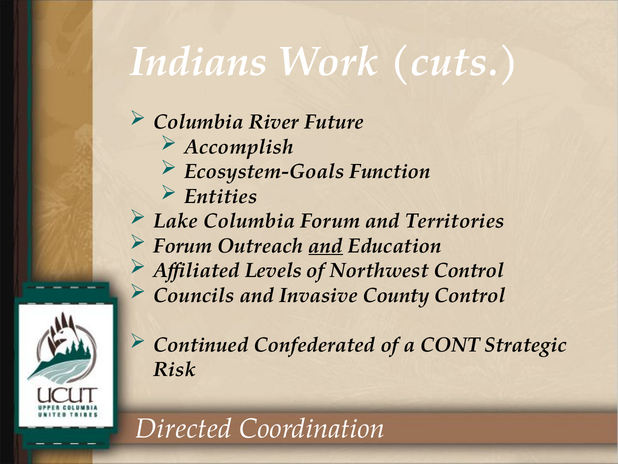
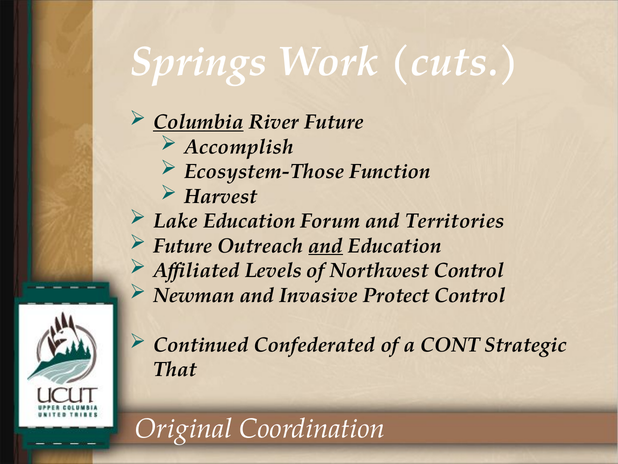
Indians: Indians -> Springs
Columbia at (198, 122) underline: none -> present
Ecosystem-Goals: Ecosystem-Goals -> Ecosystem-Those
Entities: Entities -> Harvest
Lake Columbia: Columbia -> Education
Forum at (183, 245): Forum -> Future
Councils: Councils -> Newman
County: County -> Protect
Risk: Risk -> That
Directed: Directed -> Original
